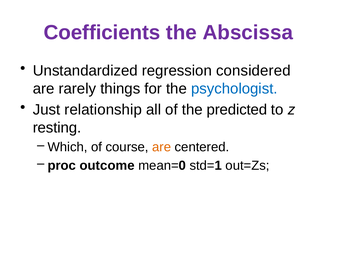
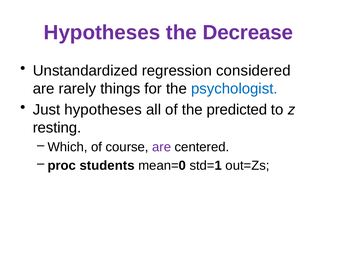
Coefficients at (102, 33): Coefficients -> Hypotheses
Abscissa: Abscissa -> Decrease
Just relationship: relationship -> hypotheses
are at (162, 147) colour: orange -> purple
outcome: outcome -> students
